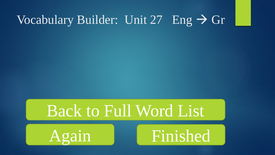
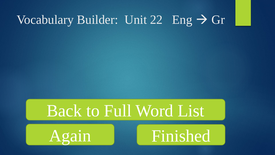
27: 27 -> 22
